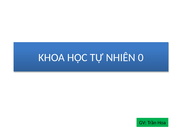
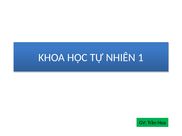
0: 0 -> 1
